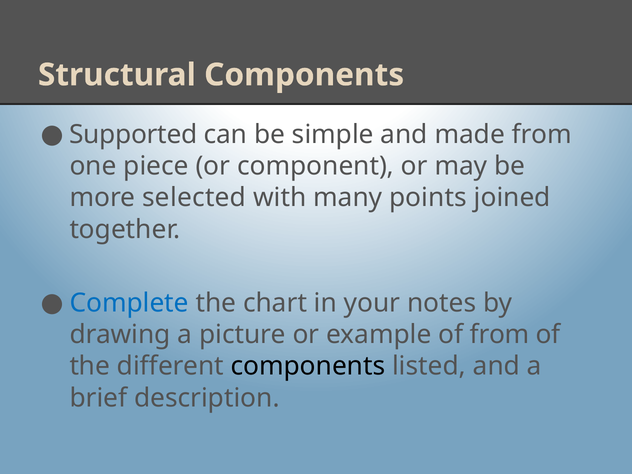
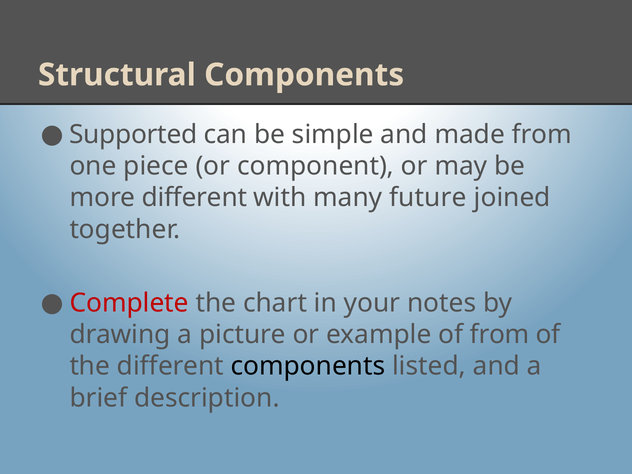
more selected: selected -> different
points: points -> future
Complete colour: blue -> red
